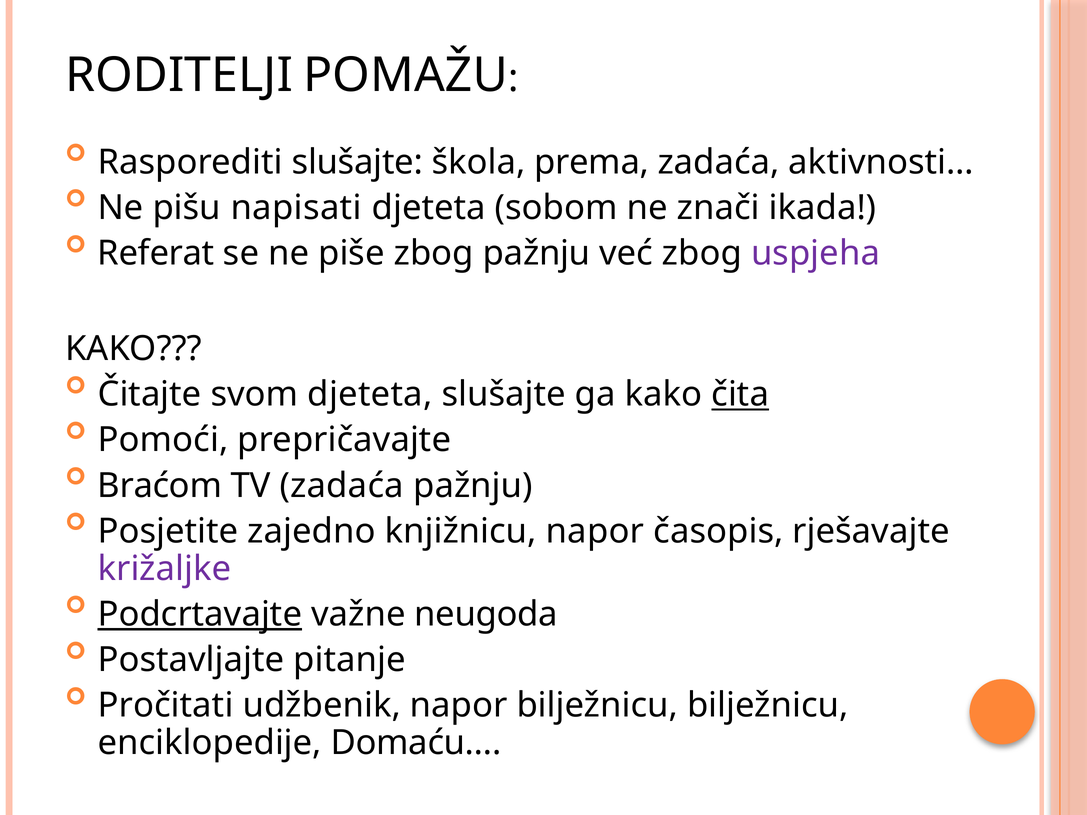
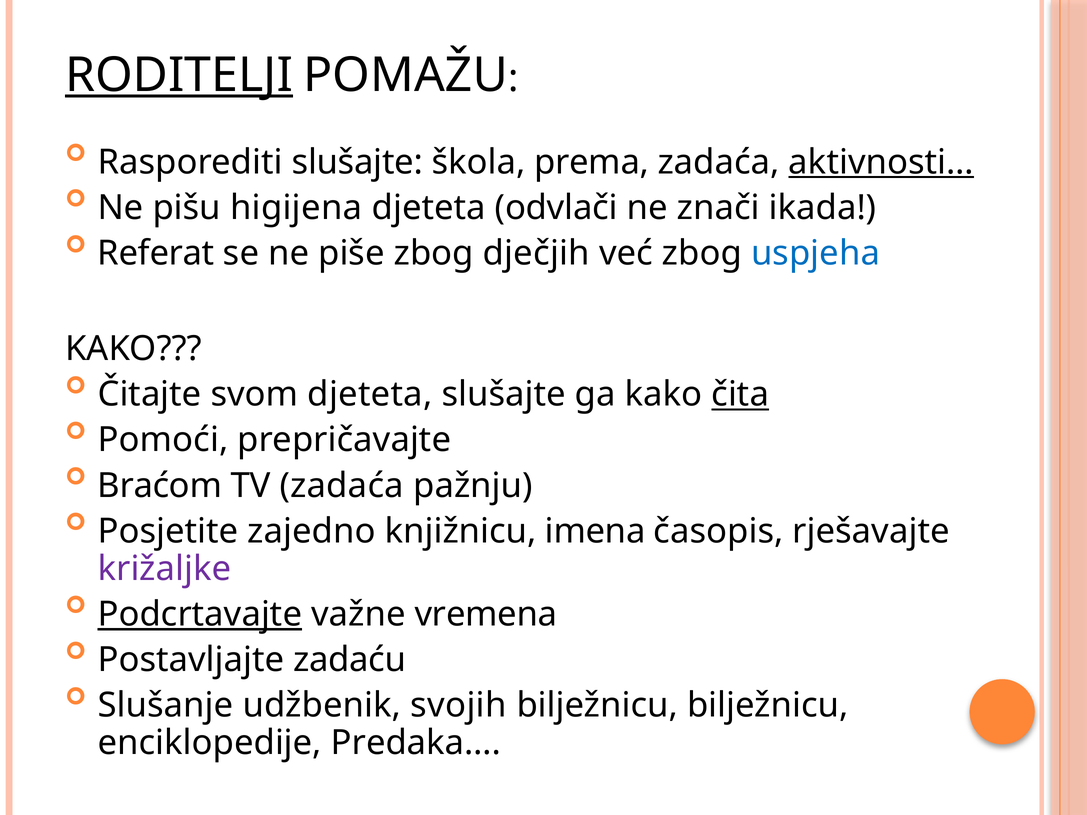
RODITELJI underline: none -> present
aktivnosti… underline: none -> present
napisati: napisati -> higijena
sobom: sobom -> odvlači
zbog pažnju: pažnju -> dječjih
uspjeha colour: purple -> blue
knjižnicu napor: napor -> imena
neugoda: neugoda -> vremena
pitanje: pitanje -> zadaću
Pročitati: Pročitati -> Slušanje
udžbenik napor: napor -> svojih
Domaću…: Domaću… -> Predaka…
